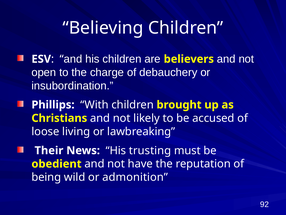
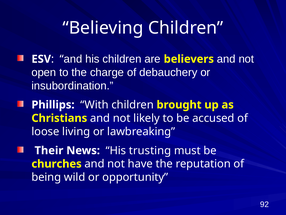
obedient: obedient -> churches
admonition: admonition -> opportunity
